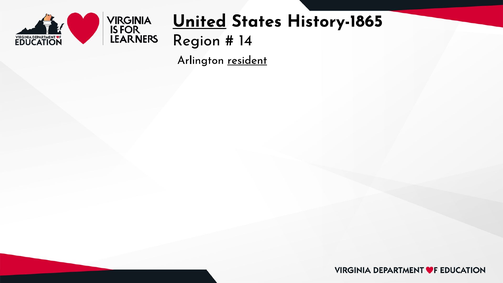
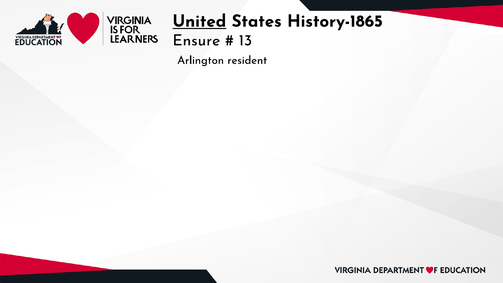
Region: Region -> Ensure
14: 14 -> 13
resident underline: present -> none
